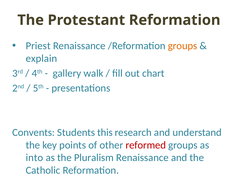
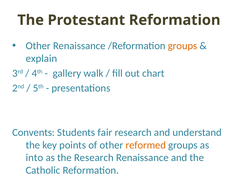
Priest at (38, 46): Priest -> Other
this: this -> fair
reformed colour: red -> orange
the Pluralism: Pluralism -> Research
